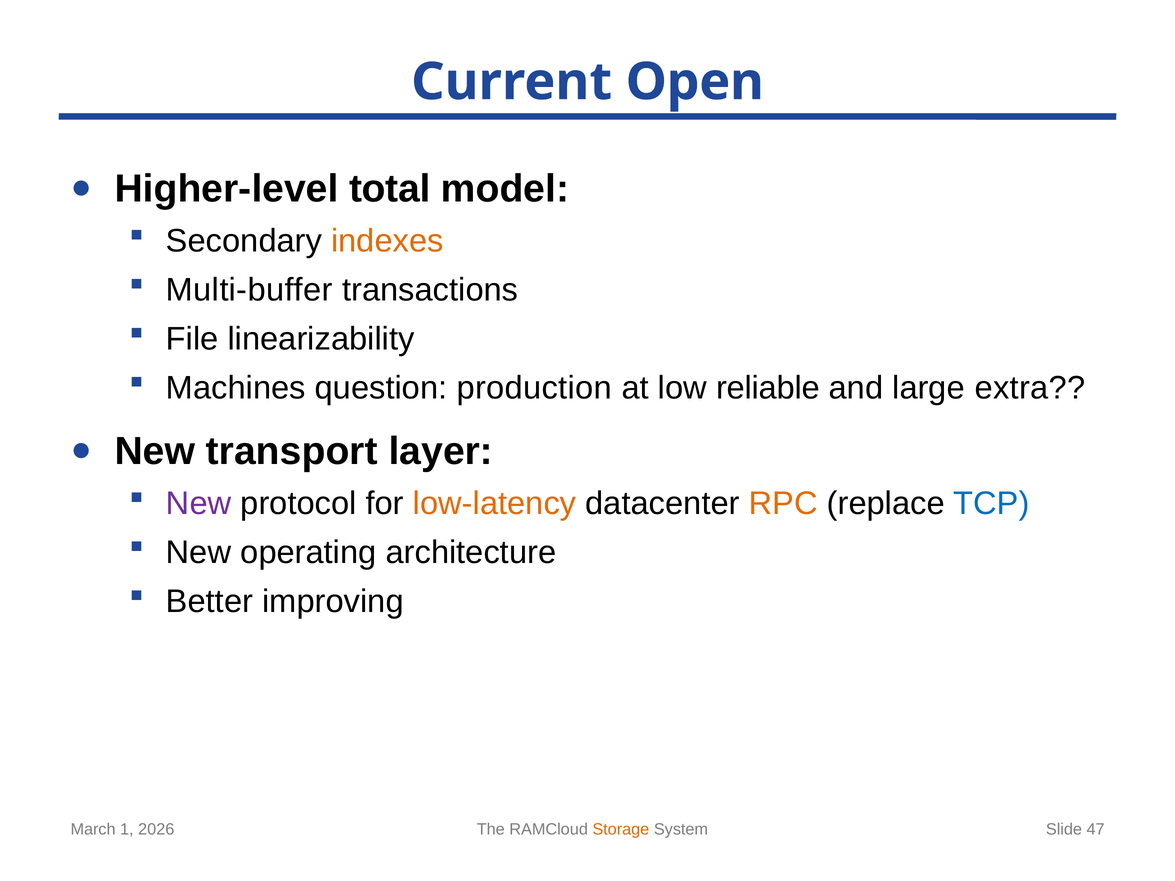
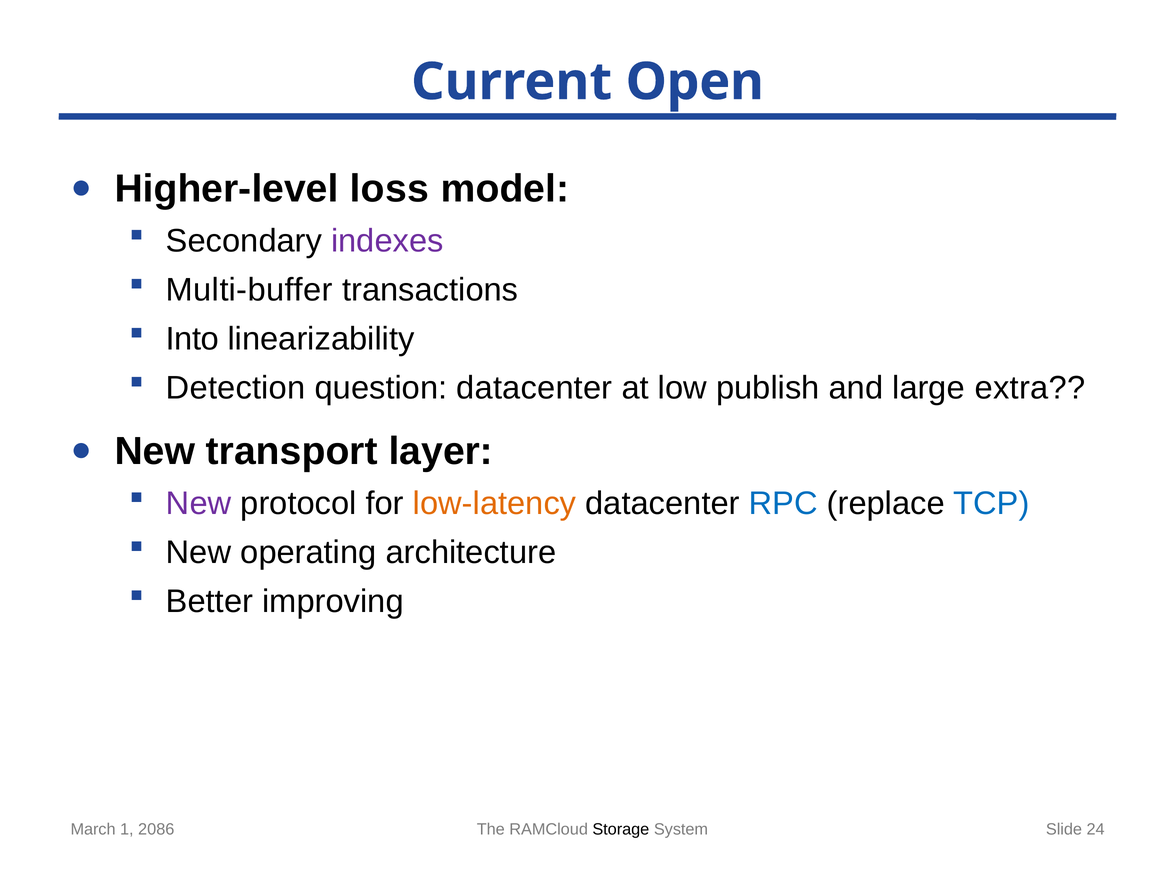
total: total -> loss
indexes colour: orange -> purple
File: File -> Into
Machines: Machines -> Detection
question production: production -> datacenter
reliable: reliable -> publish
RPC colour: orange -> blue
2026: 2026 -> 2086
Storage colour: orange -> black
47: 47 -> 24
